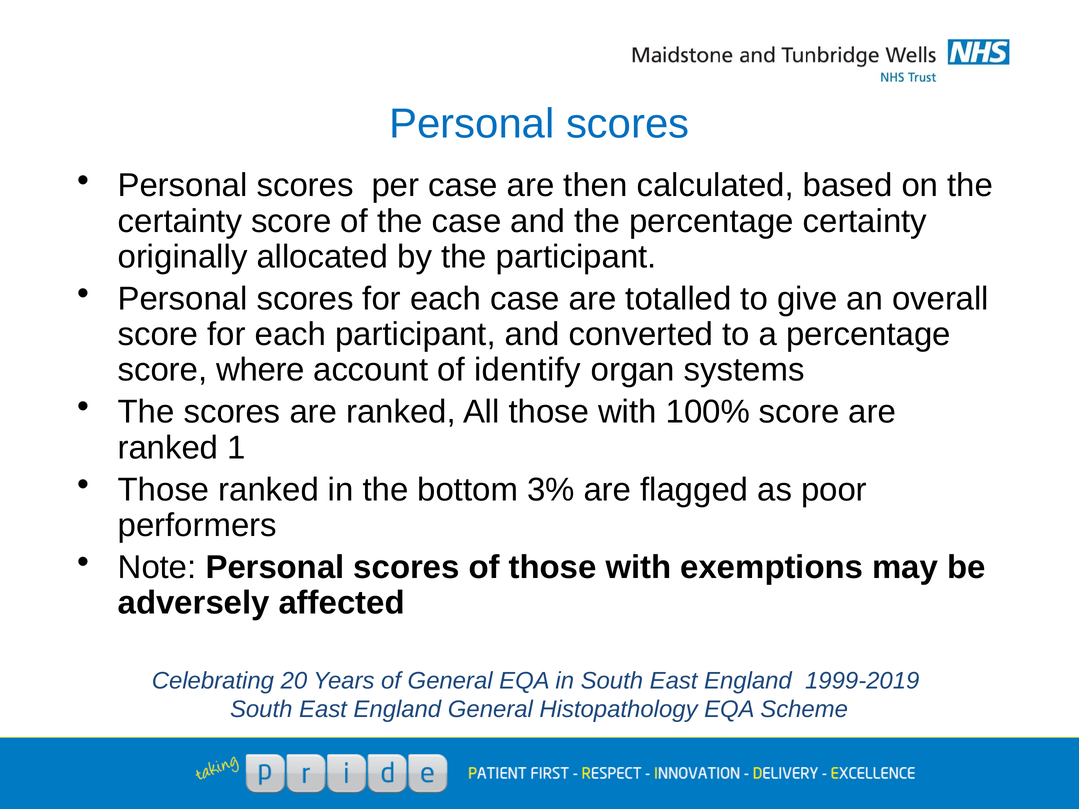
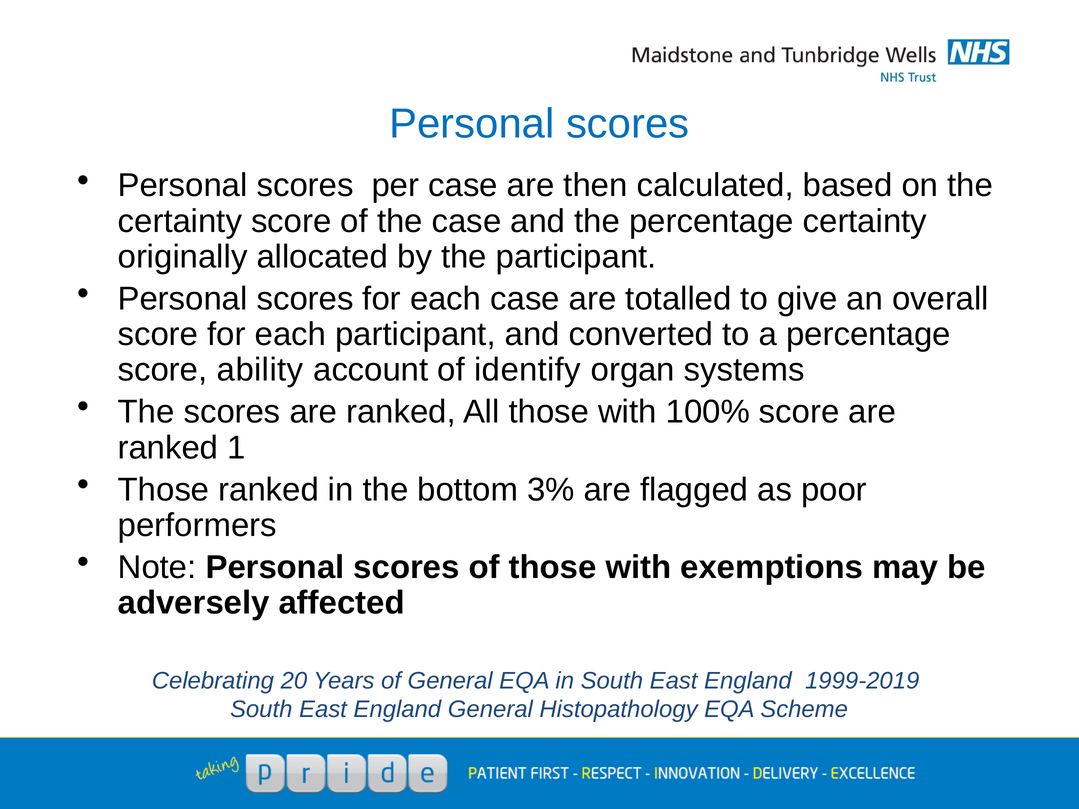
where: where -> ability
